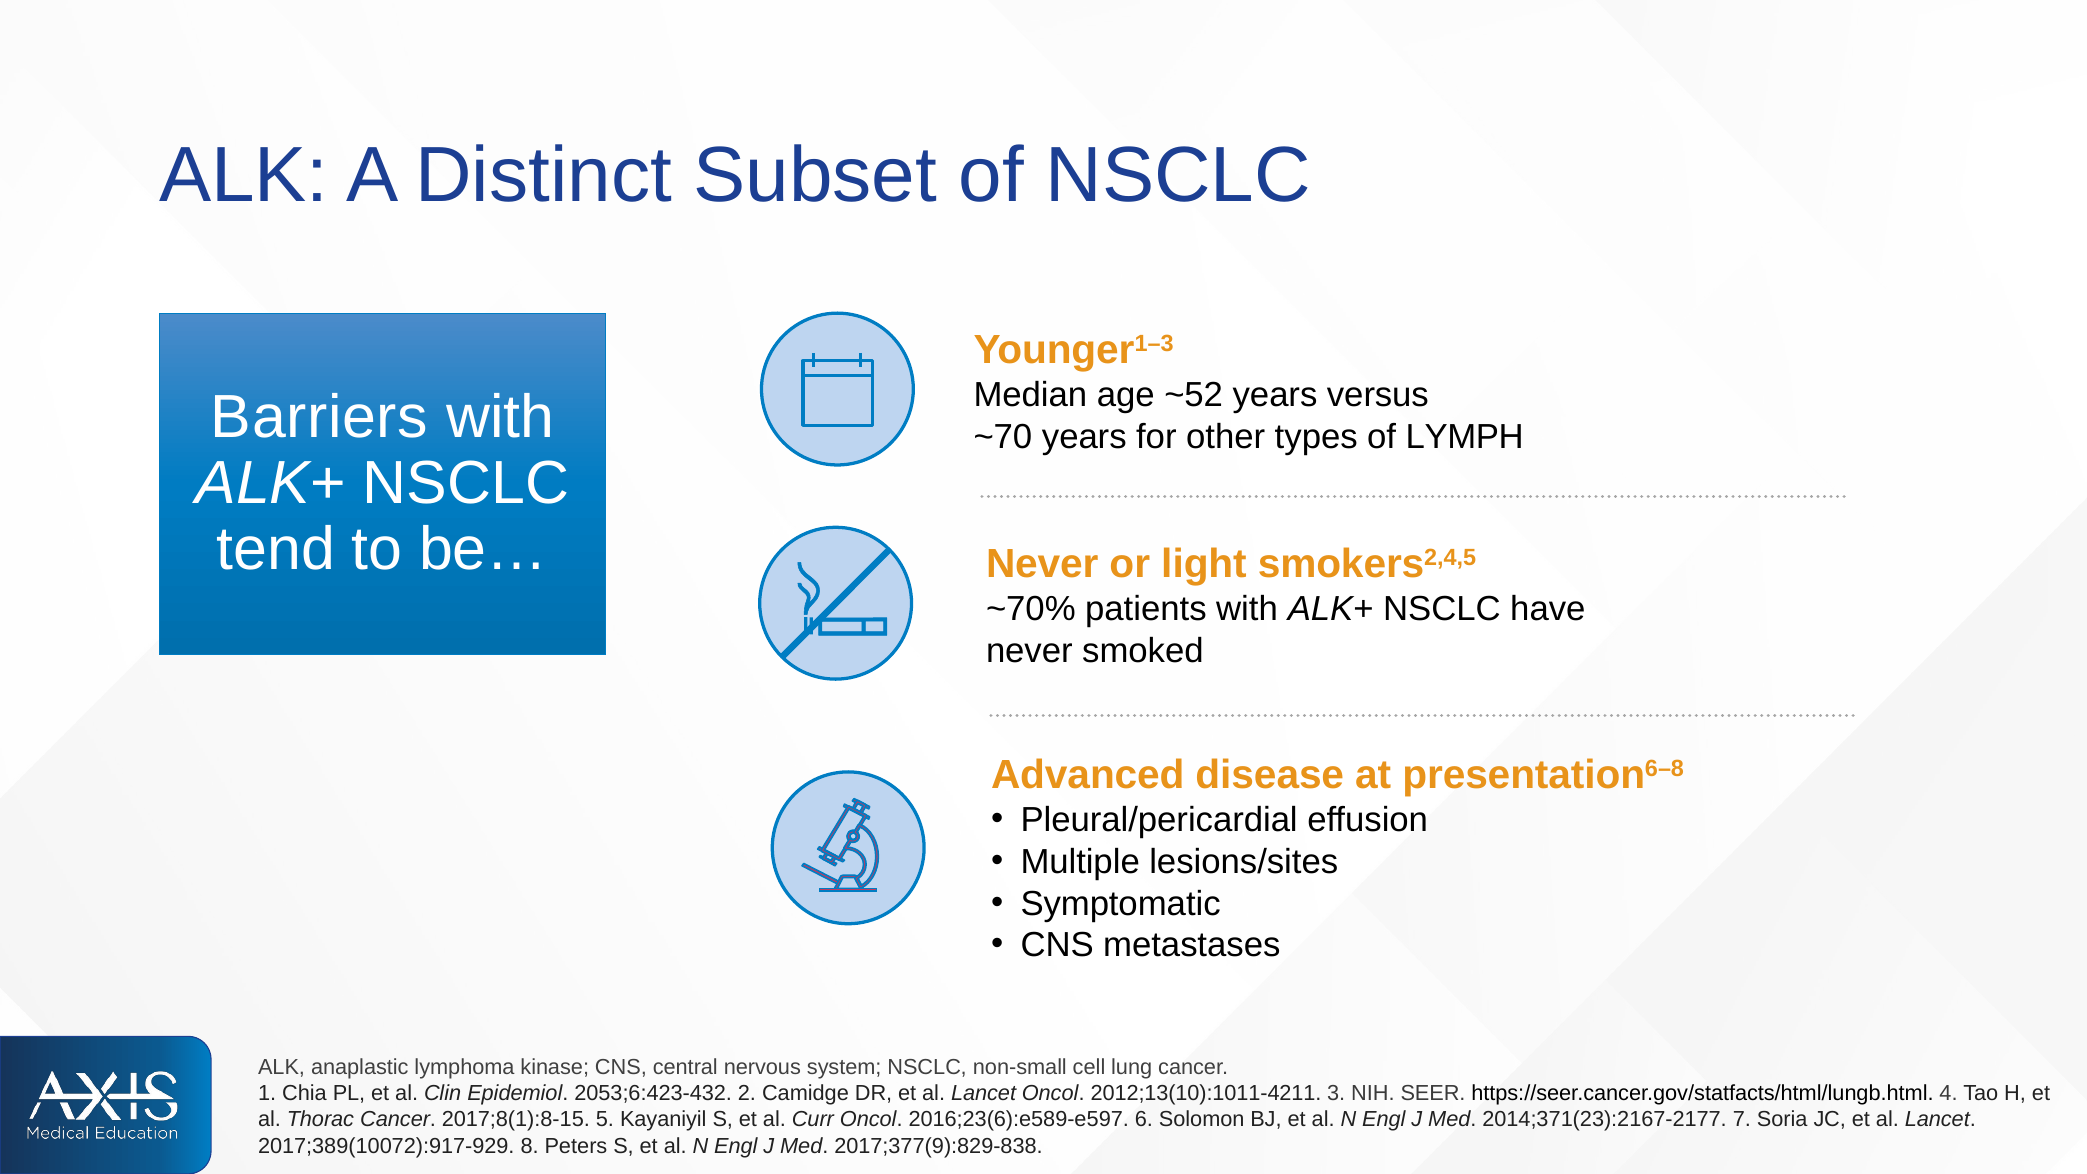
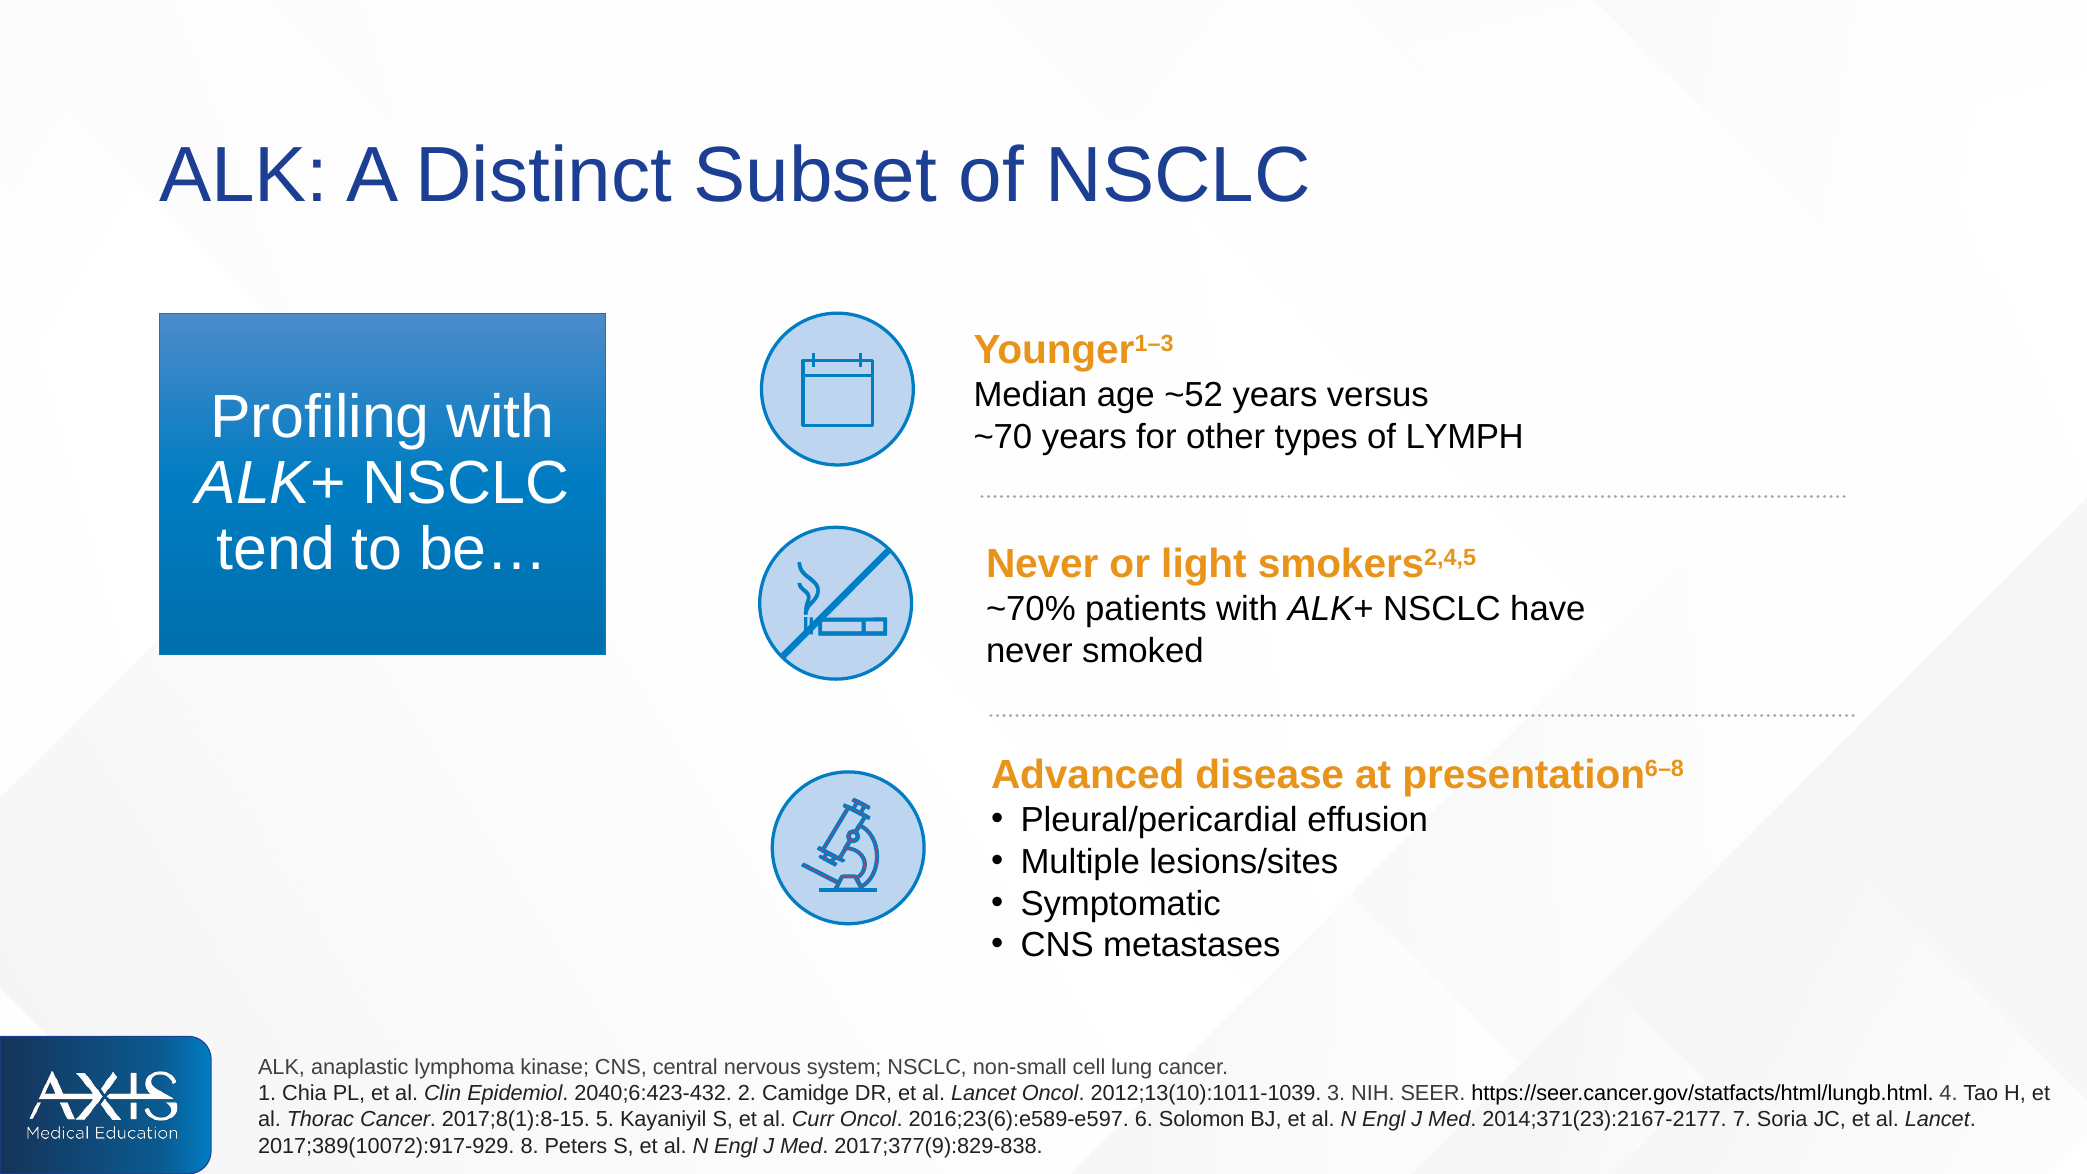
Barriers: Barriers -> Profiling
2053;6:423-432: 2053;6:423-432 -> 2040;6:423-432
2012;13(10):1011-4211: 2012;13(10):1011-4211 -> 2012;13(10):1011-1039
